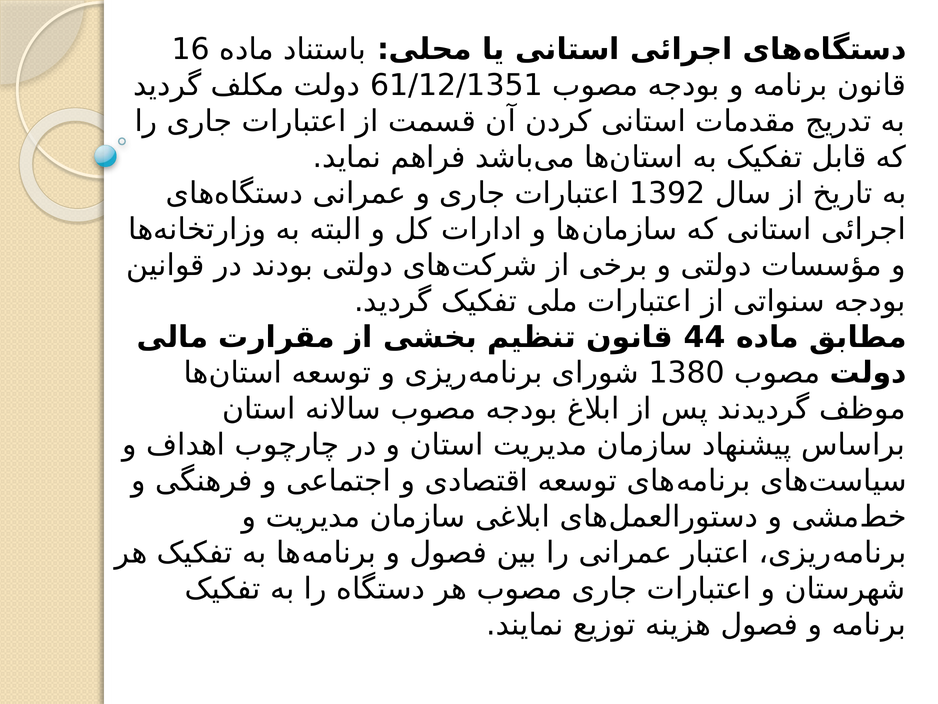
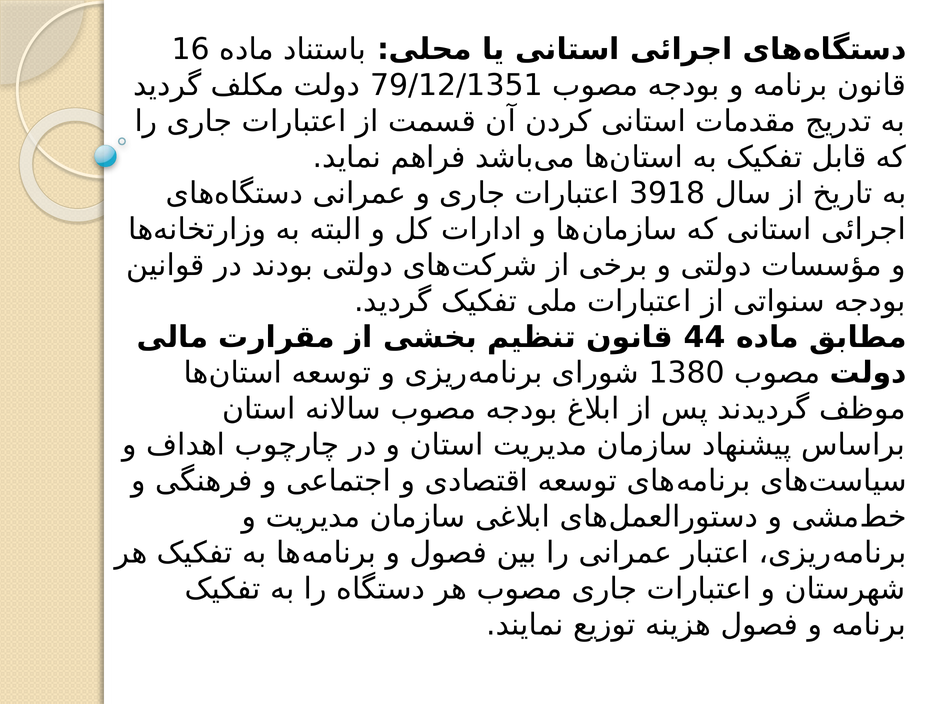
61/12/1351: 61/12/1351 -> 79/12/1351
1392: 1392 -> 3918
